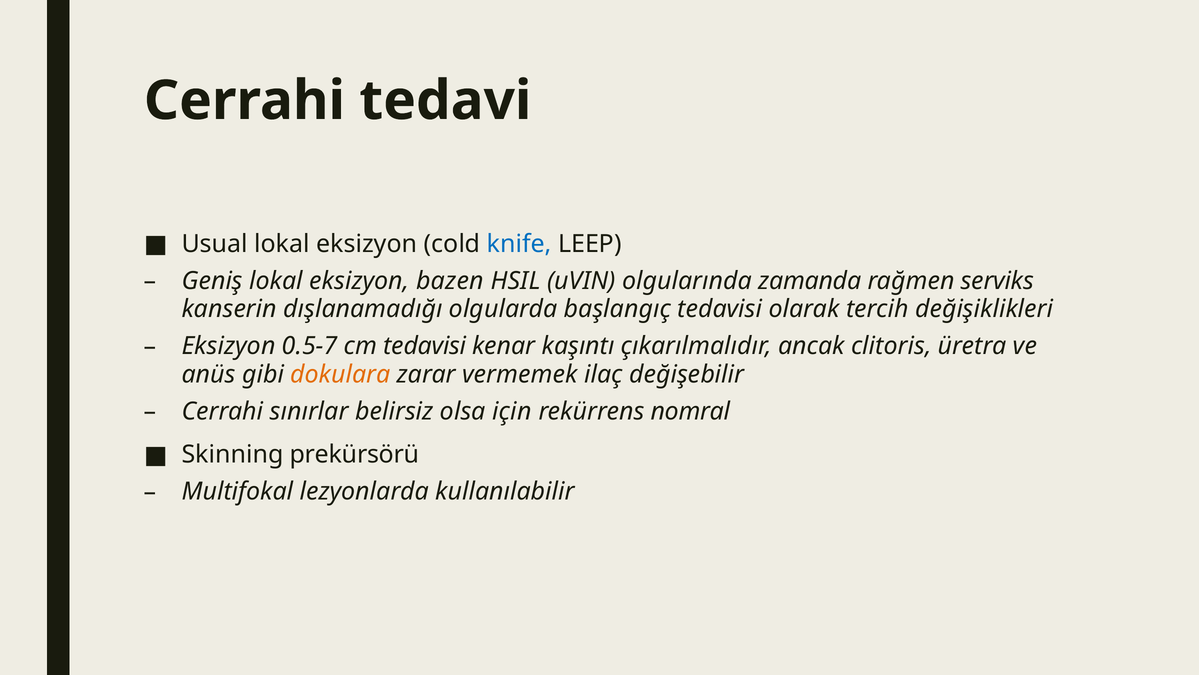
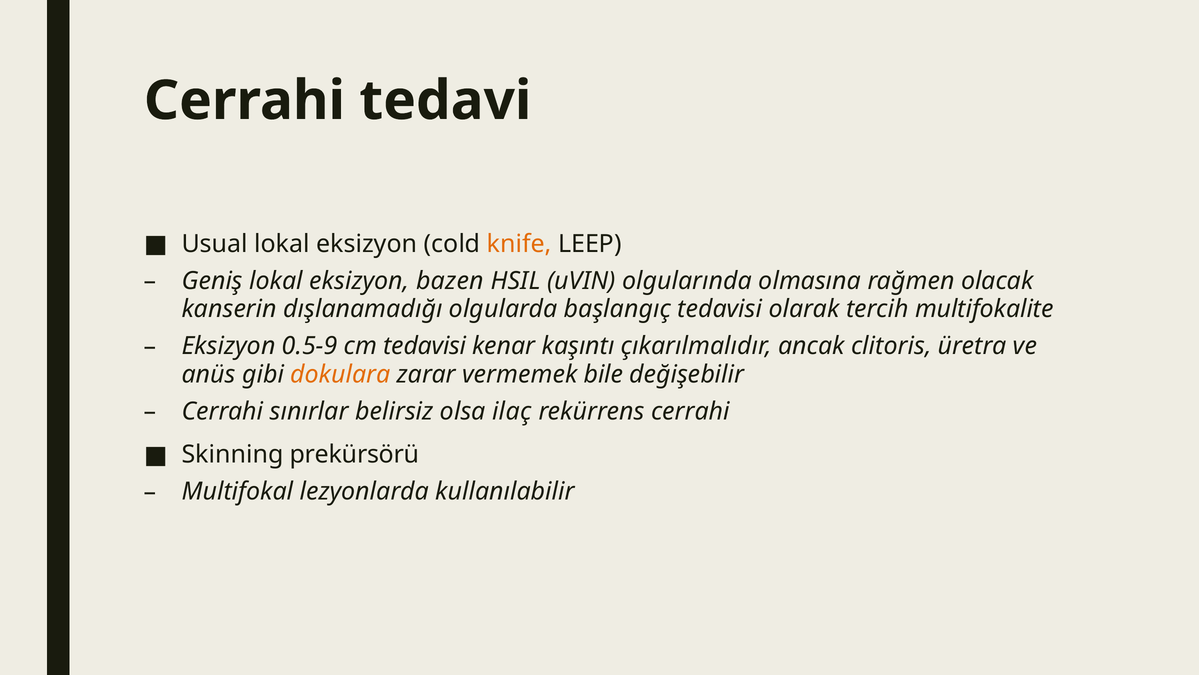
knife colour: blue -> orange
zamanda: zamanda -> olmasına
serviks: serviks -> olacak
değişiklikleri: değişiklikleri -> multifokalite
0.5-7: 0.5-7 -> 0.5-9
ilaç: ilaç -> bile
için: için -> ilaç
rekürrens nomral: nomral -> cerrahi
